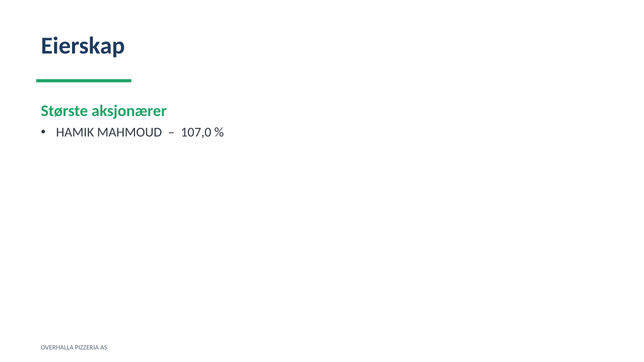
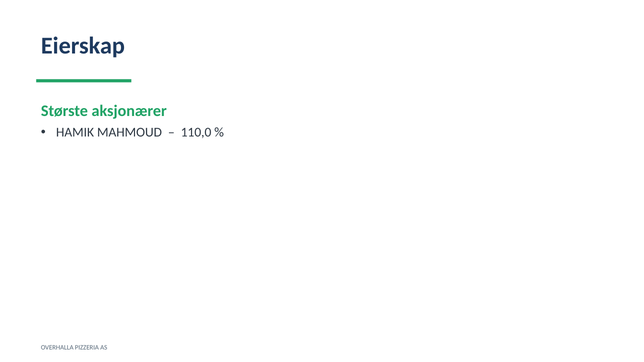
107,0: 107,0 -> 110,0
